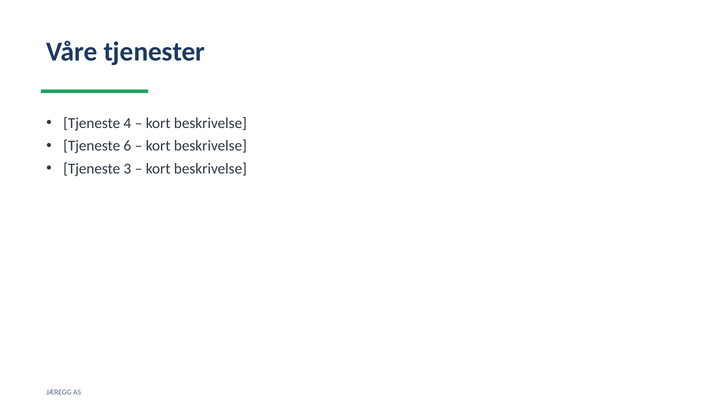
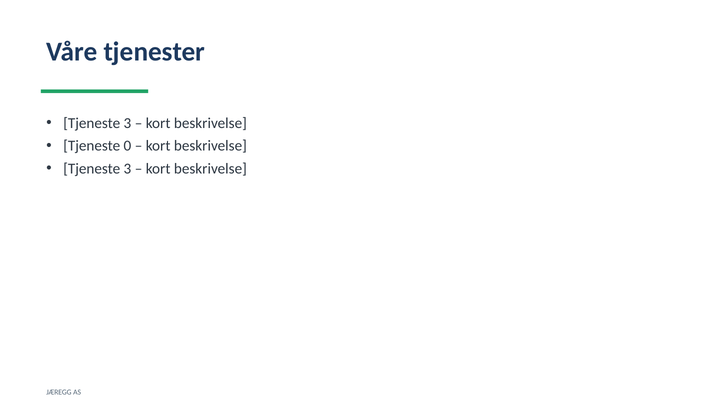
4 at (127, 123): 4 -> 3
6: 6 -> 0
